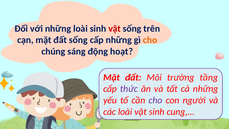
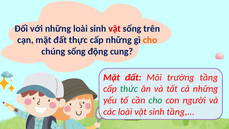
đất sống: sống -> thực
chúng sáng: sáng -> sống
hoạt: hoạt -> cung
thức colour: purple -> green
cho at (155, 100) colour: purple -> green
sinh cung: cung -> tầng
